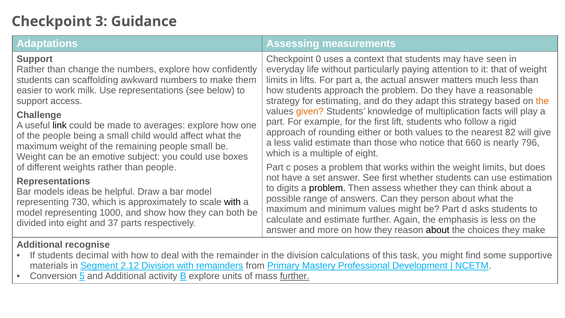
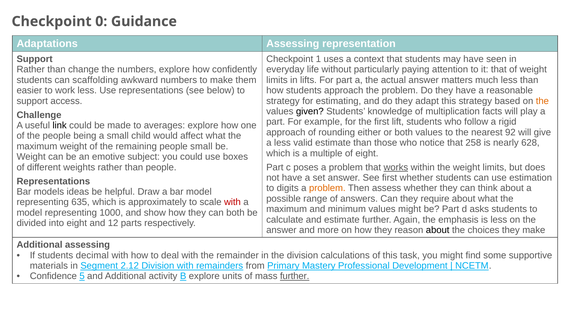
3: 3 -> 0
measurements: measurements -> representation
0: 0 -> 1
work milk: milk -> less
given colour: orange -> black
82: 82 -> 92
660: 660 -> 258
796: 796 -> 628
works underline: none -> present
problem at (327, 188) colour: black -> orange
person: person -> require
730: 730 -> 635
with at (232, 202) colour: black -> red
37: 37 -> 12
Additional recognise: recognise -> assessing
Conversion: Conversion -> Confidence
